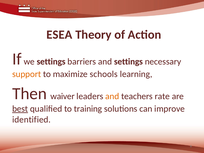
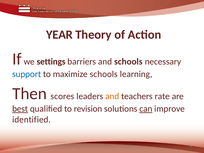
ESEA: ESEA -> YEAR
and settings: settings -> schools
support colour: orange -> blue
waiver: waiver -> scores
training: training -> revision
can underline: none -> present
